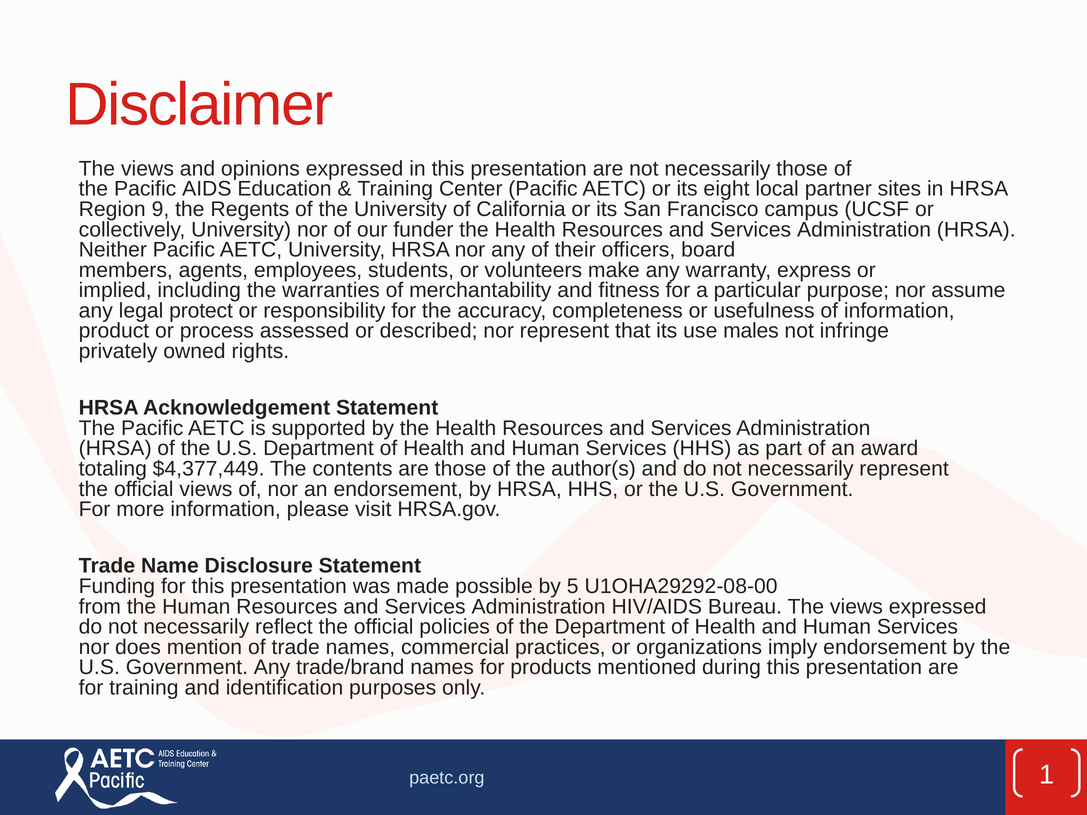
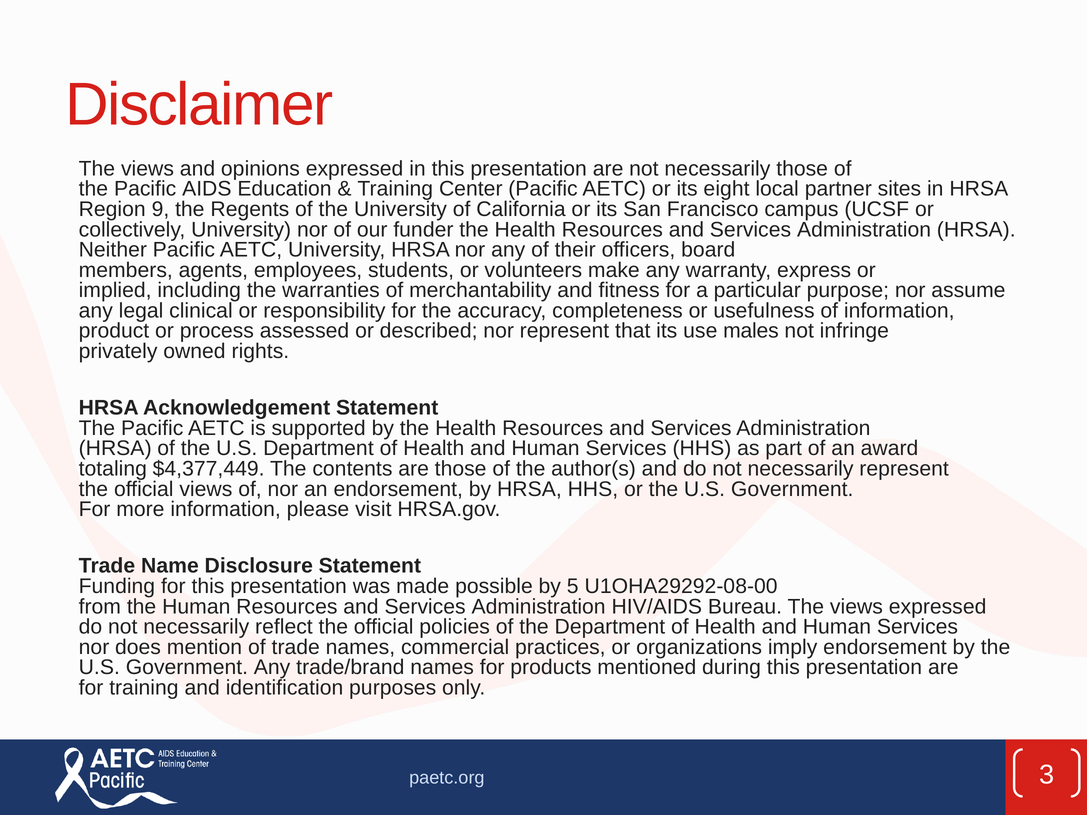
protect: protect -> clinical
1: 1 -> 3
